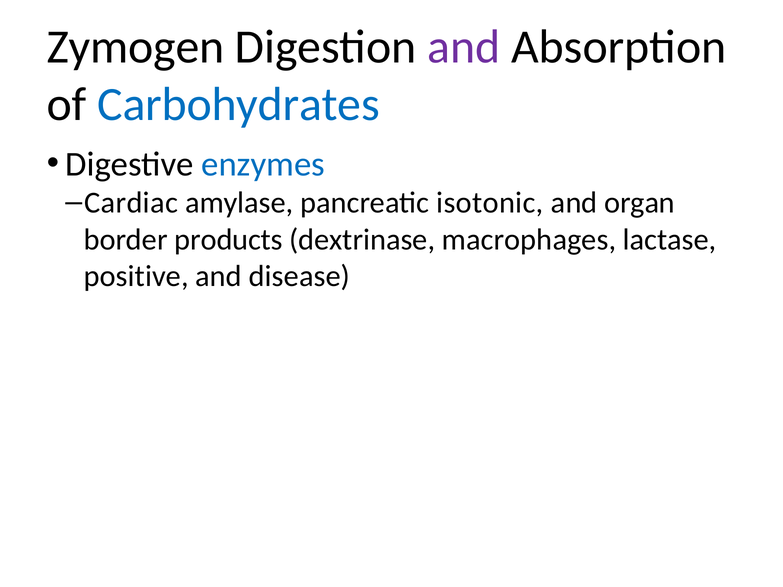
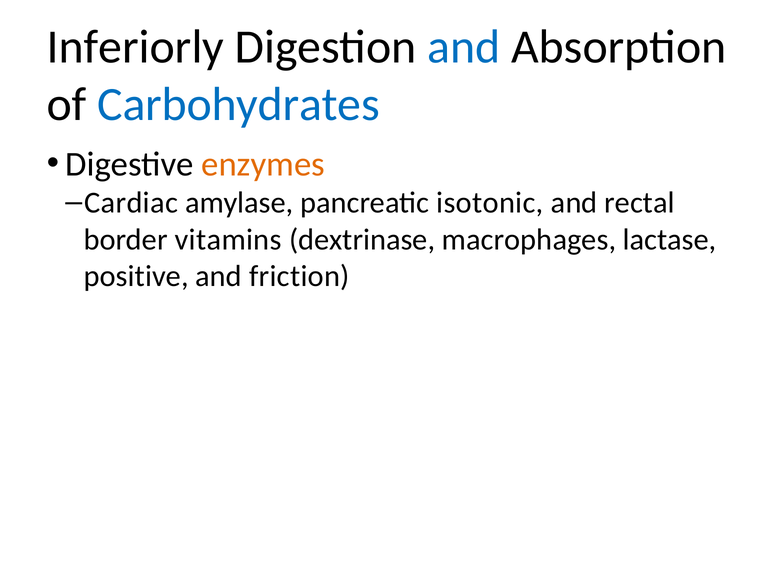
Zymogen: Zymogen -> Inferiorly
and at (464, 47) colour: purple -> blue
enzymes colour: blue -> orange
organ: organ -> rectal
products: products -> vitamins
disease: disease -> friction
